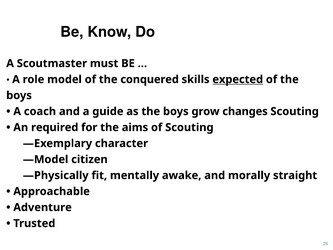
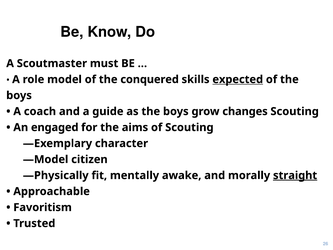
required: required -> engaged
straight underline: none -> present
Adventure: Adventure -> Favoritism
